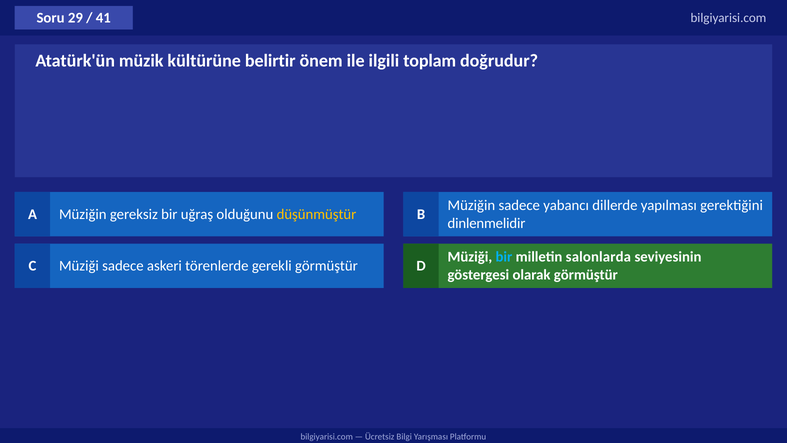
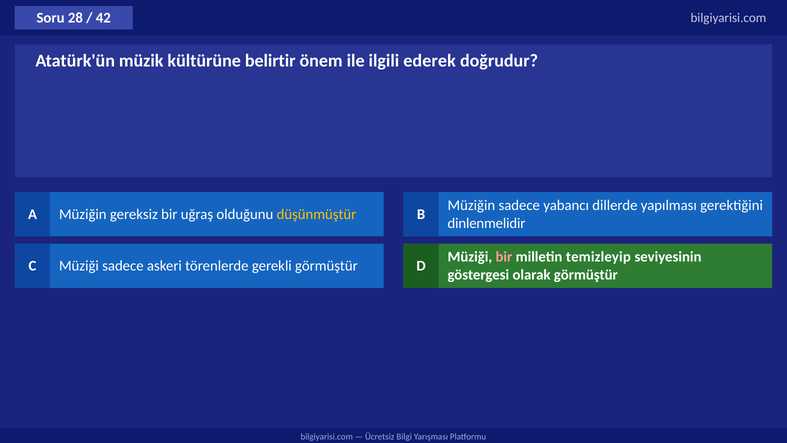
29: 29 -> 28
41: 41 -> 42
toplam: toplam -> ederek
bir at (504, 257) colour: light blue -> pink
salonlarda: salonlarda -> temizleyip
